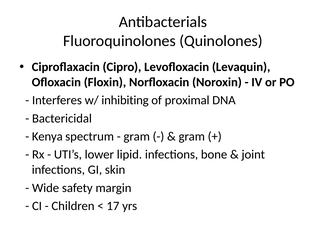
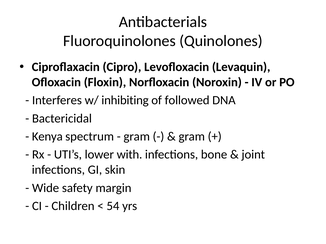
proximal: proximal -> followed
lipid: lipid -> with
17: 17 -> 54
